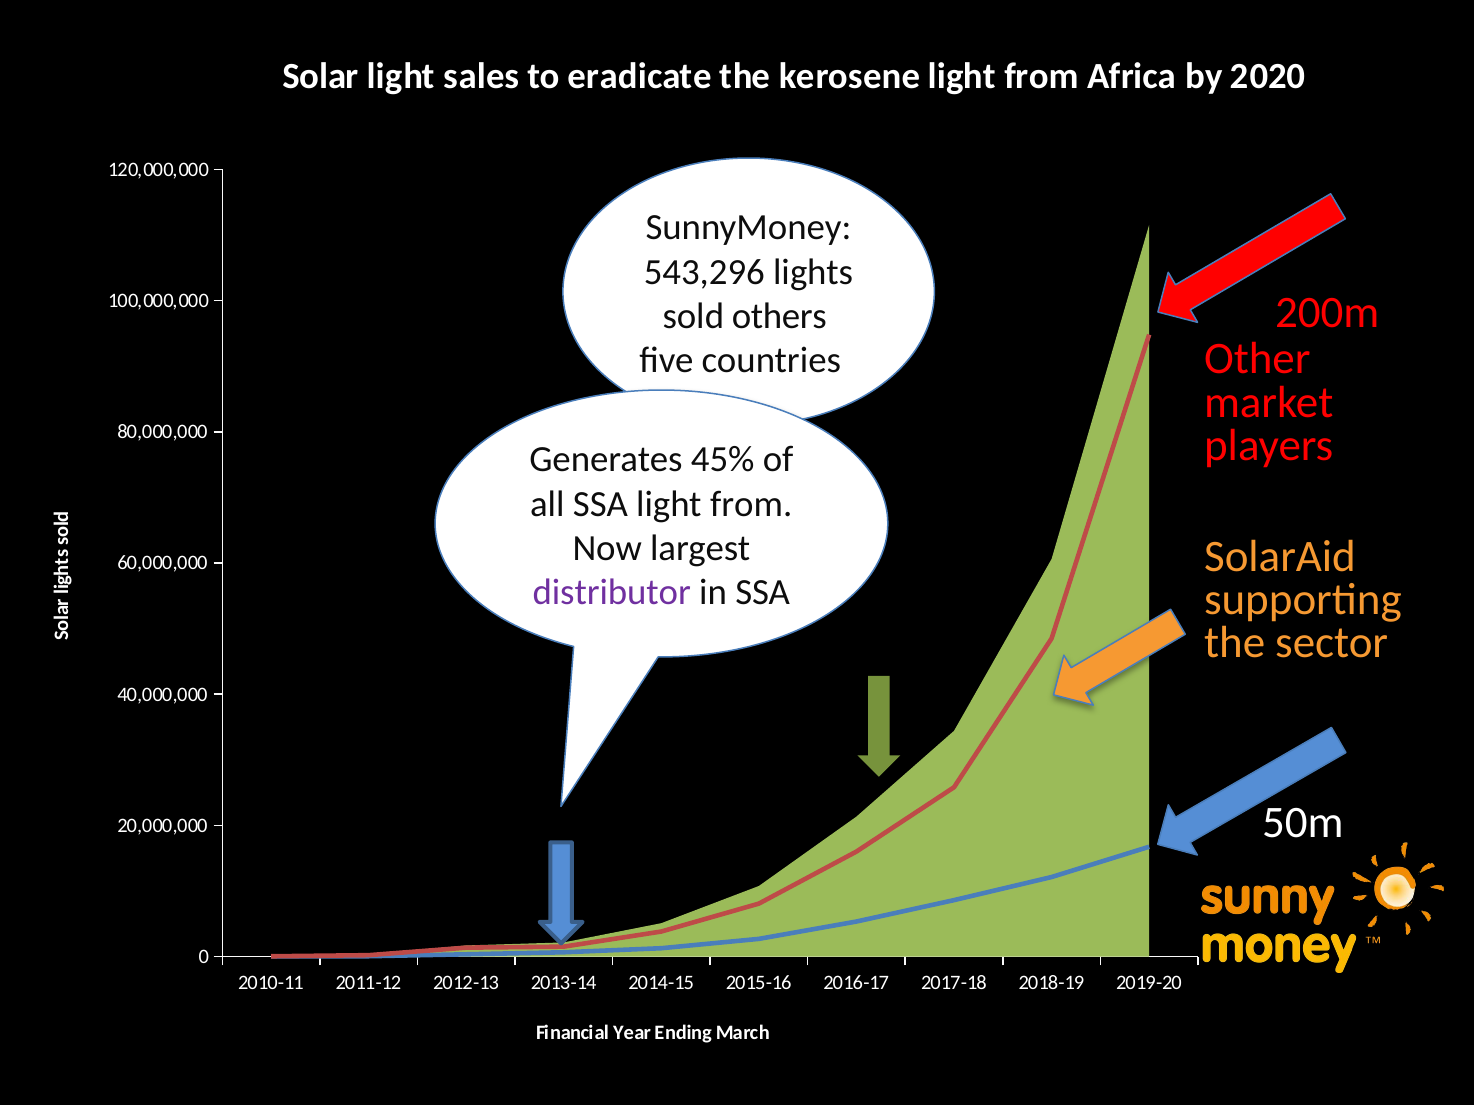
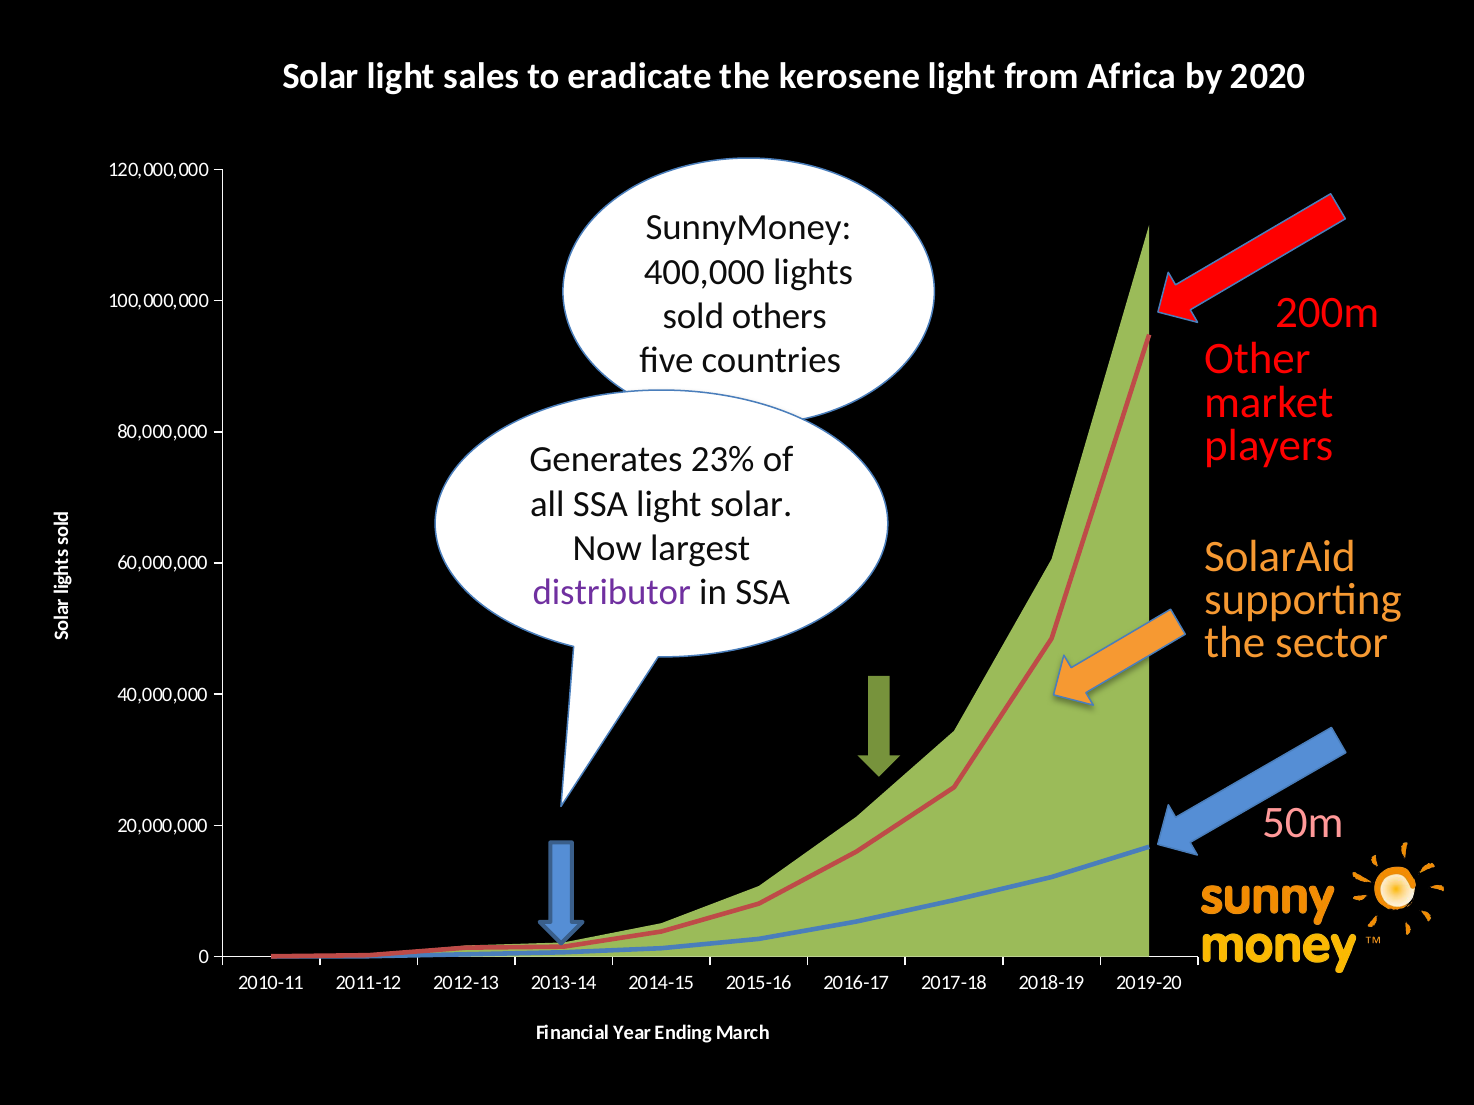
543,296: 543,296 -> 400,000
45%: 45% -> 23%
SSA light from: from -> solar
50m colour: white -> pink
